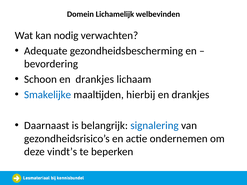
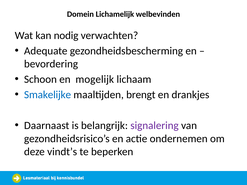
Schoon en drankjes: drankjes -> mogelijk
hierbij: hierbij -> brengt
signalering colour: blue -> purple
